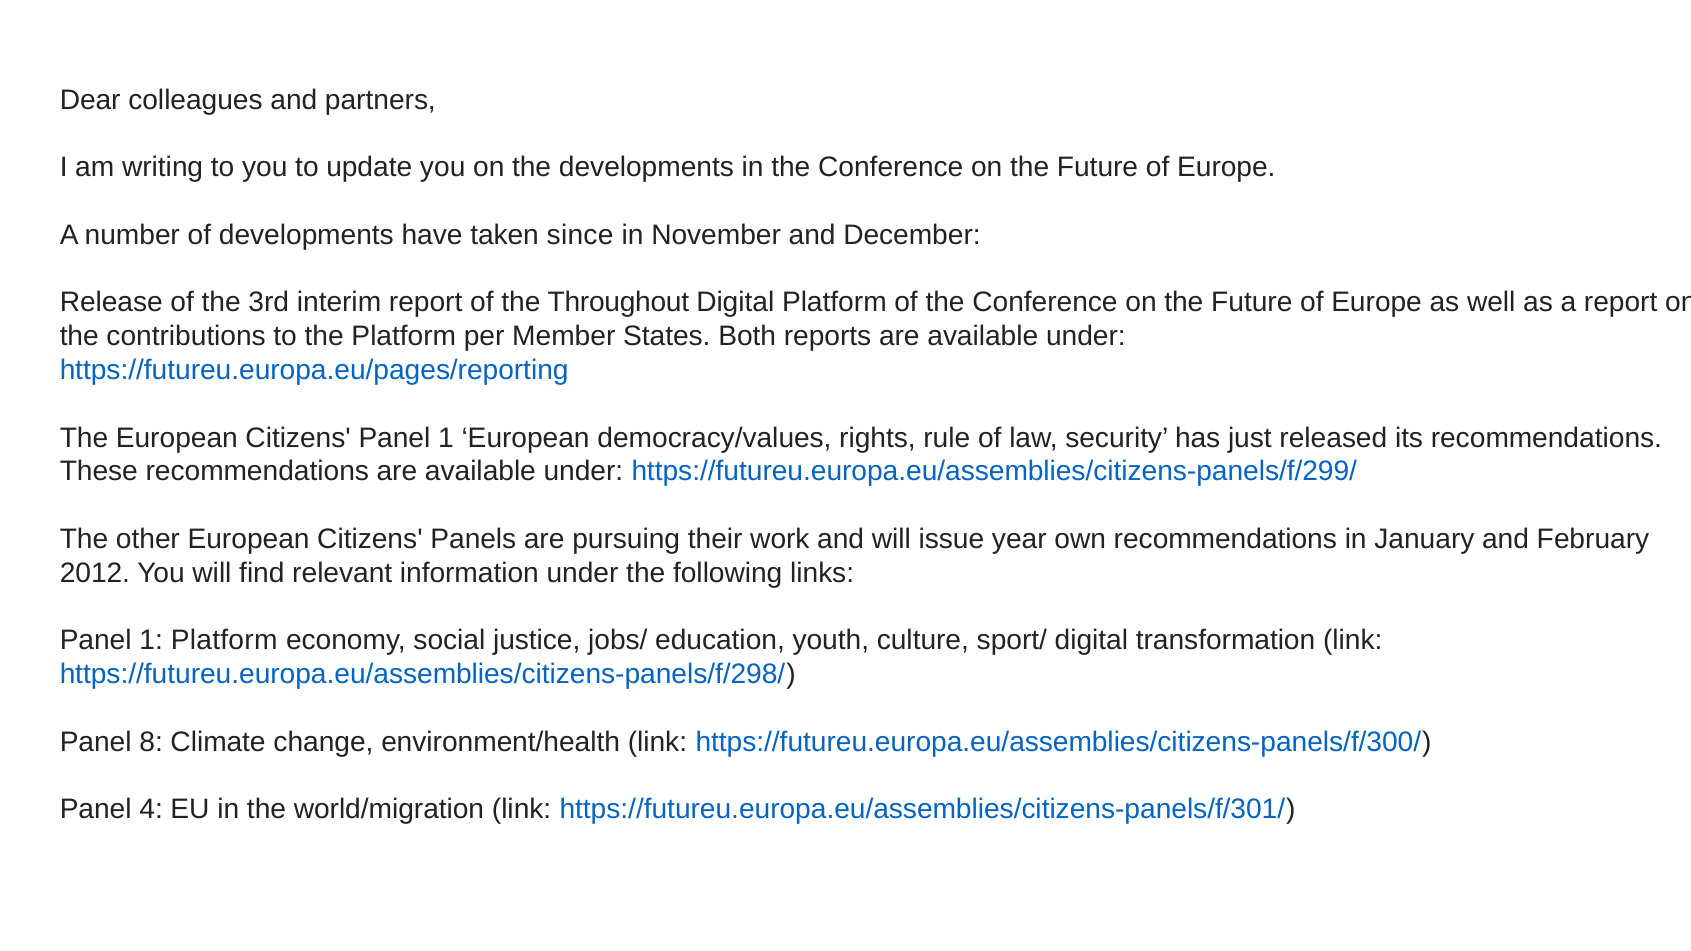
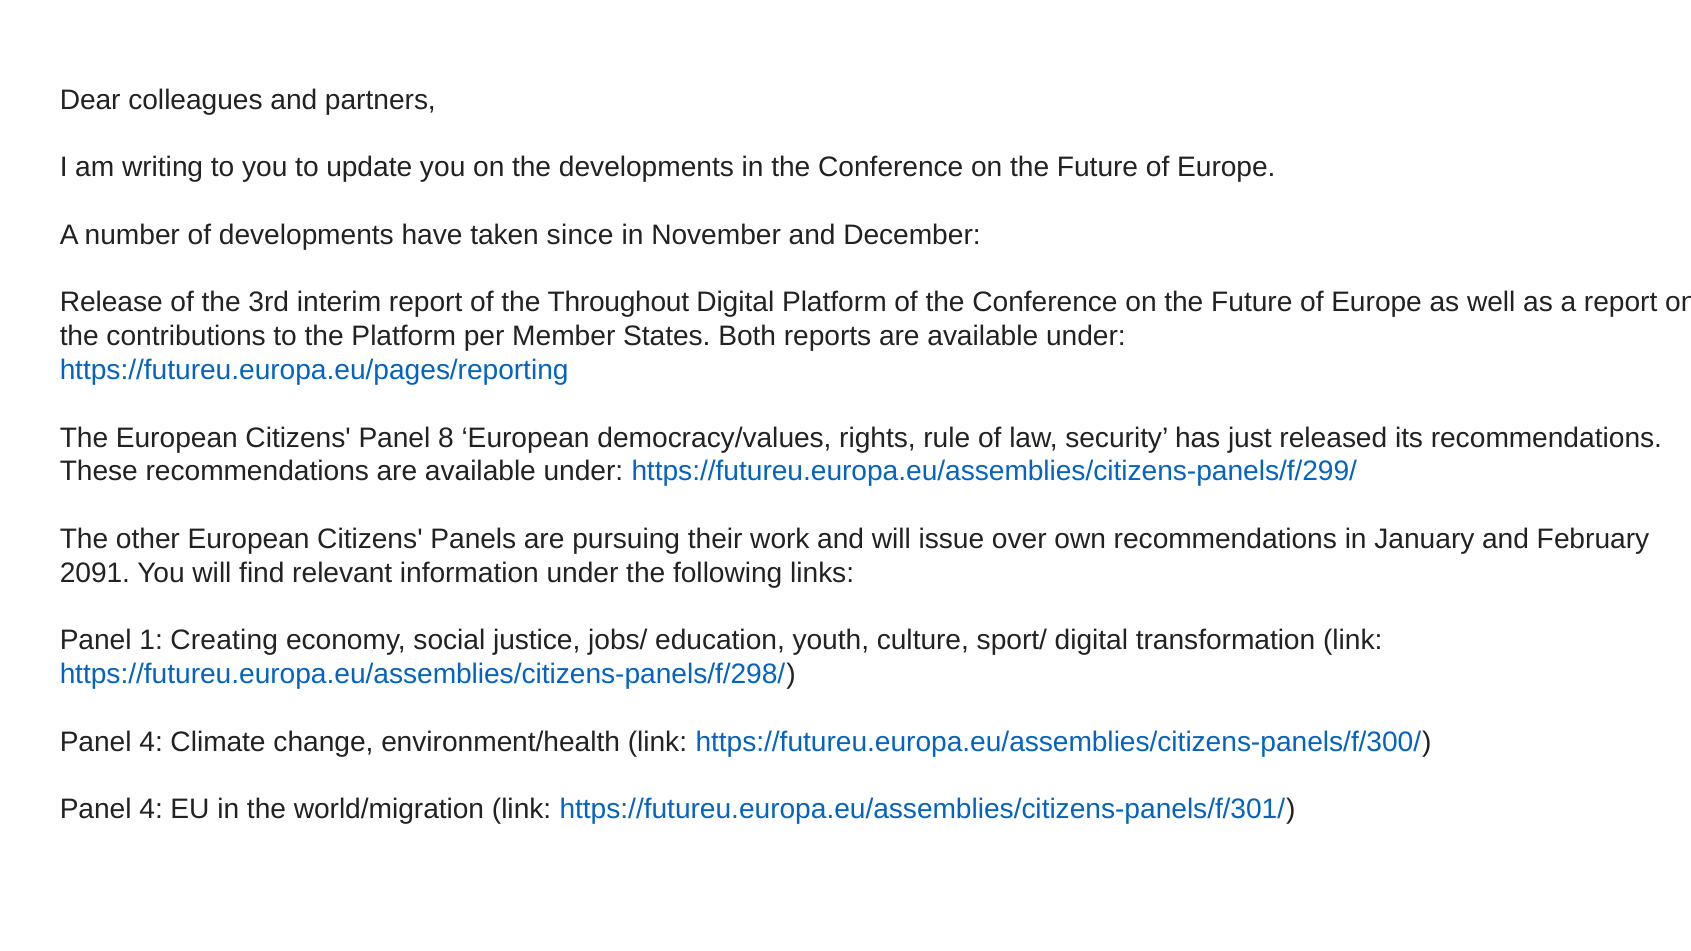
Citizens Panel 1: 1 -> 8
year: year -> over
2012: 2012 -> 2091
1 Platform: Platform -> Creating
8 at (151, 742): 8 -> 4
